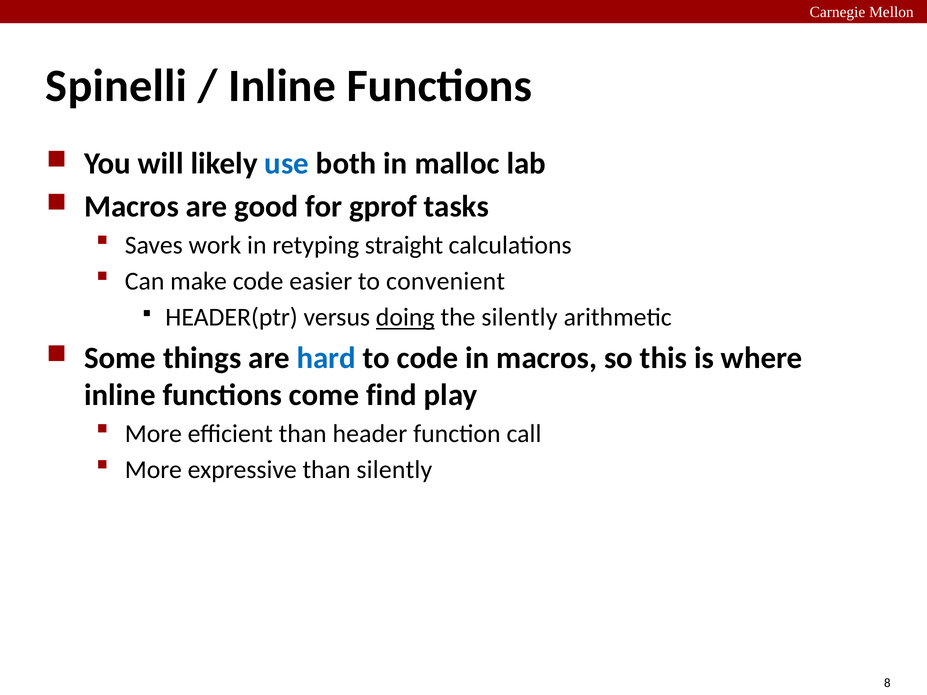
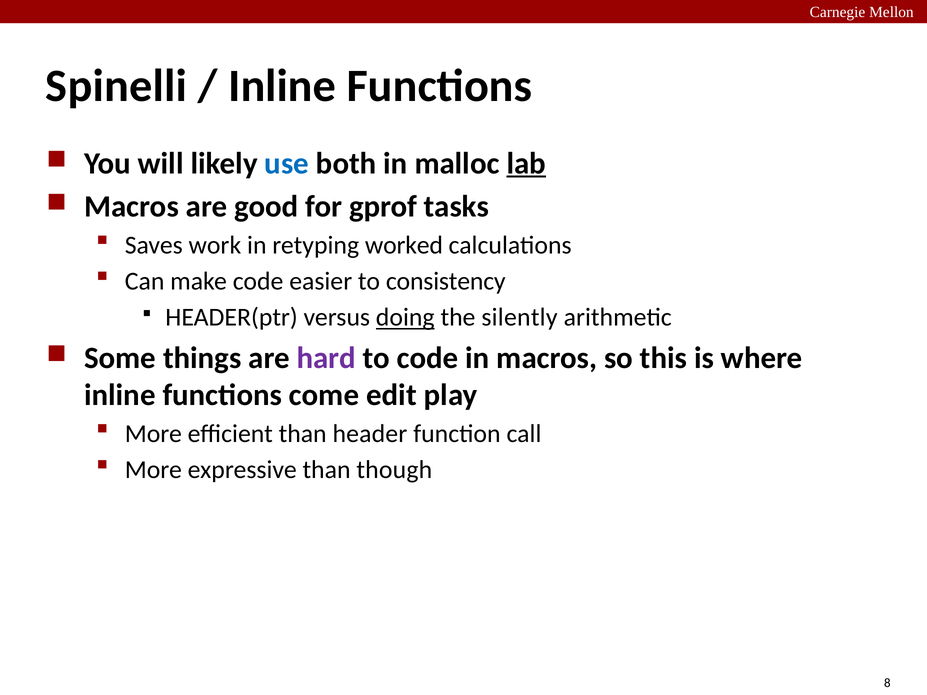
lab underline: none -> present
straight: straight -> worked
convenient: convenient -> consistency
hard colour: blue -> purple
find: find -> edit
than silently: silently -> though
